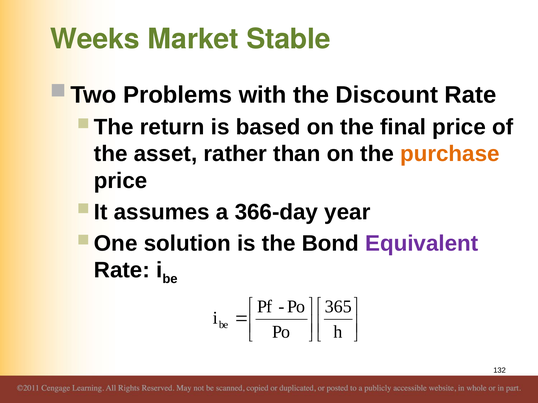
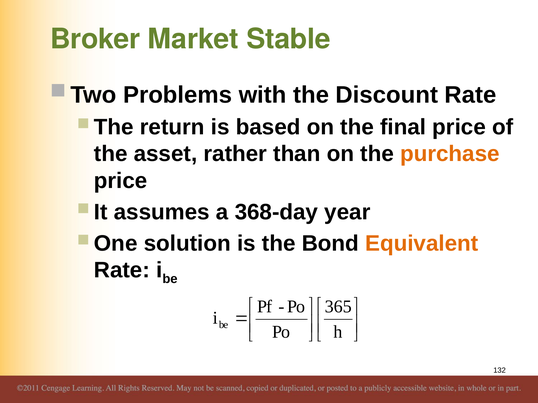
Weeks: Weeks -> Broker
366-day: 366-day -> 368-day
Equivalent colour: purple -> orange
